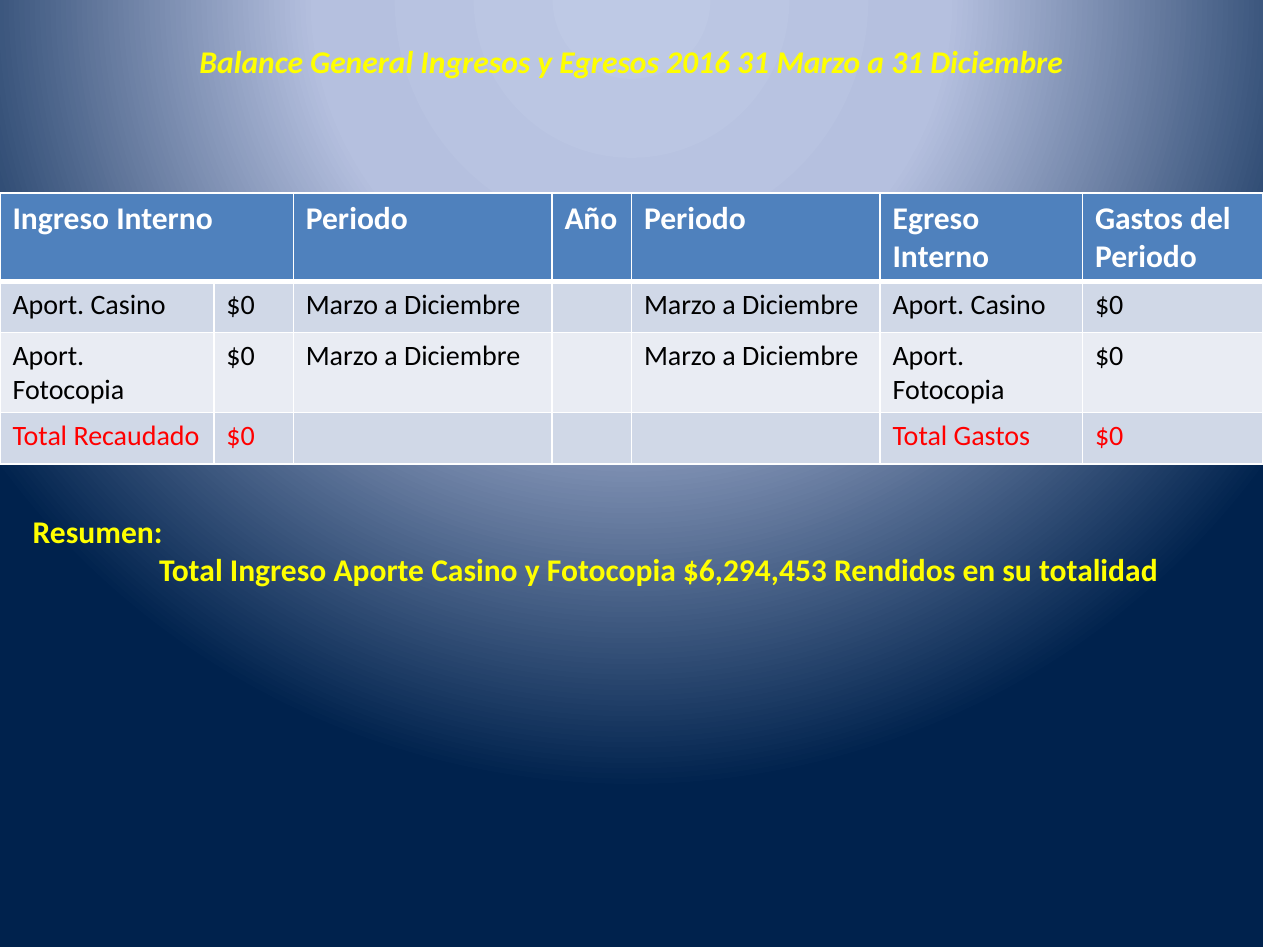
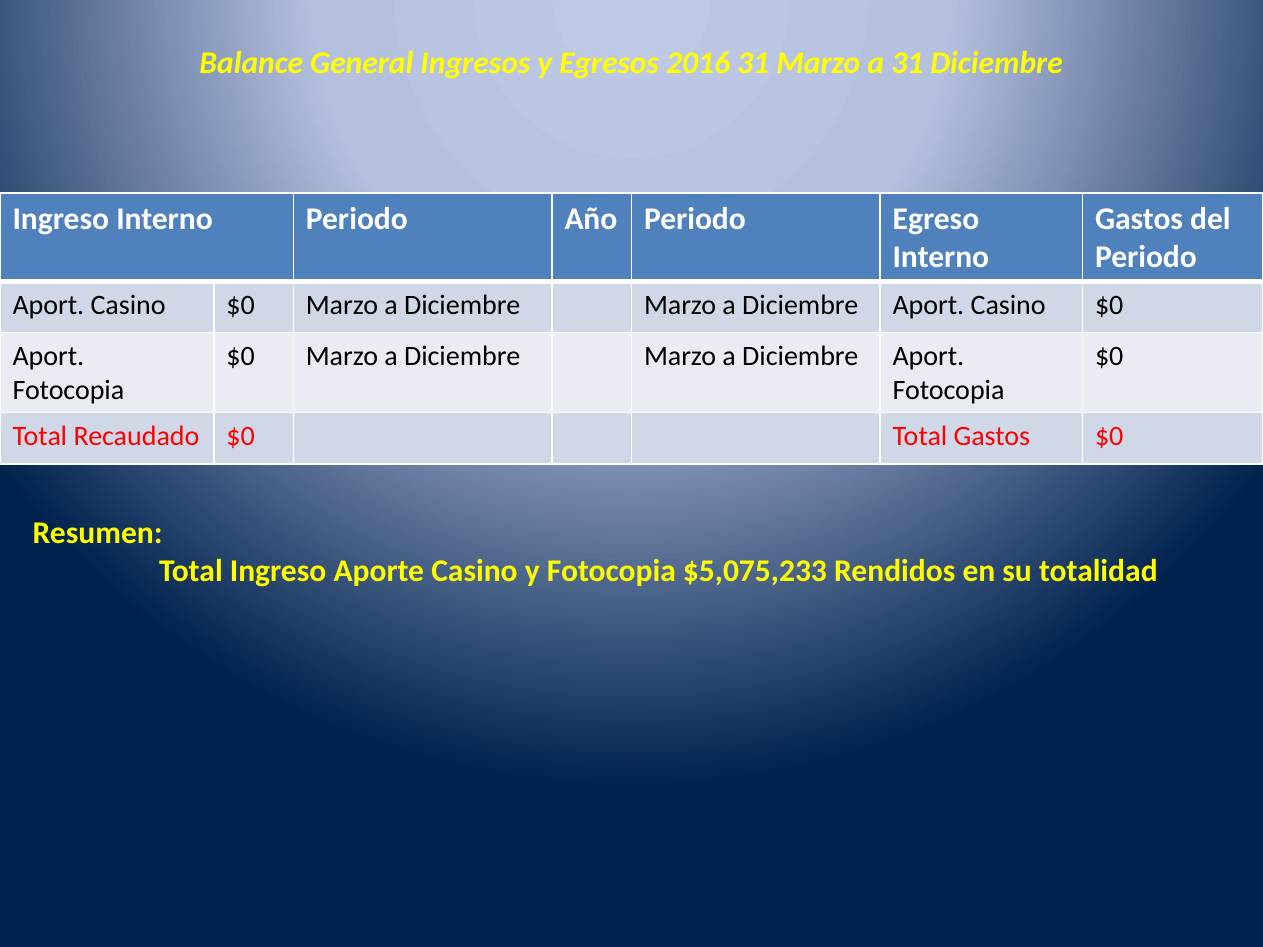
$6,294,453: $6,294,453 -> $5,075,233
